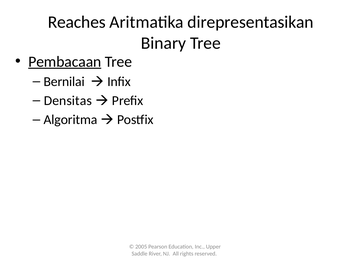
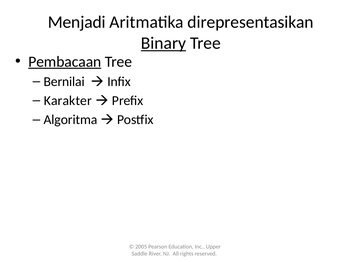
Reaches: Reaches -> Menjadi
Binary underline: none -> present
Densitas: Densitas -> Karakter
